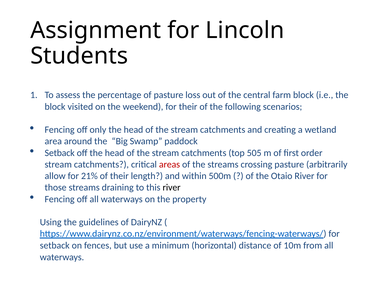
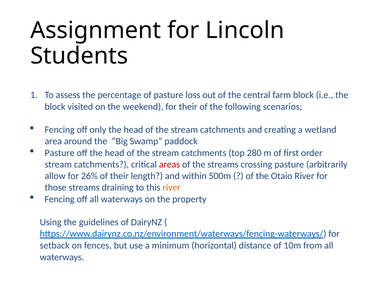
Setback at (60, 153): Setback -> Pasture
505: 505 -> 280
21%: 21% -> 26%
river at (172, 187) colour: black -> orange
